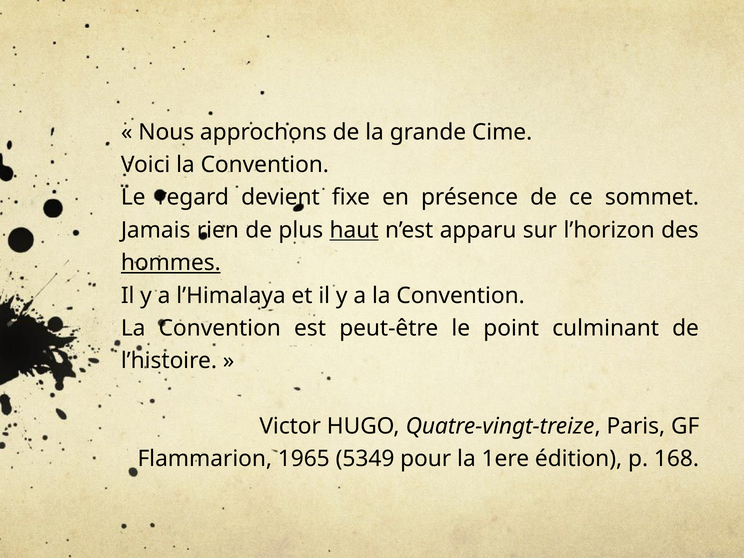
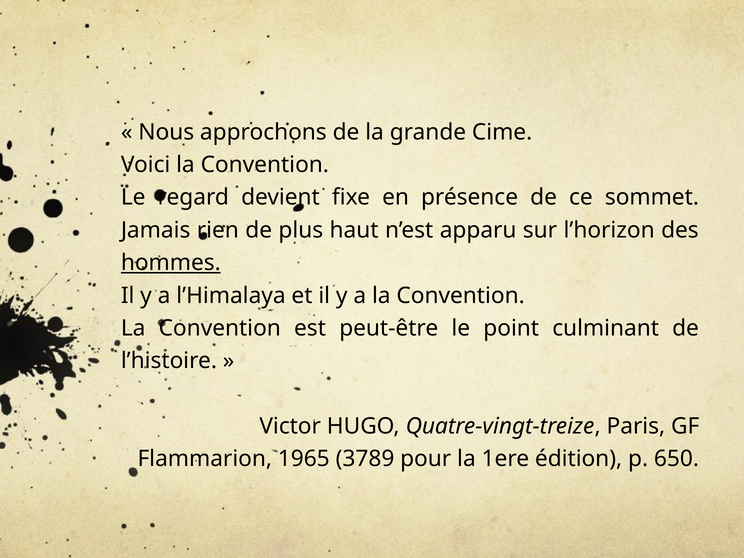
haut underline: present -> none
5349: 5349 -> 3789
168: 168 -> 650
